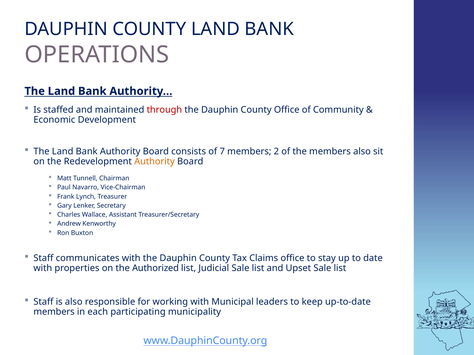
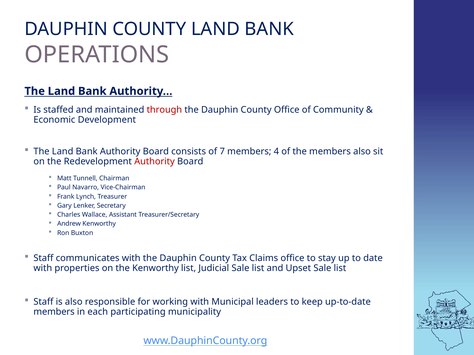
2: 2 -> 4
Authority at (155, 162) colour: orange -> red
the Authorized: Authorized -> Kenworthy
